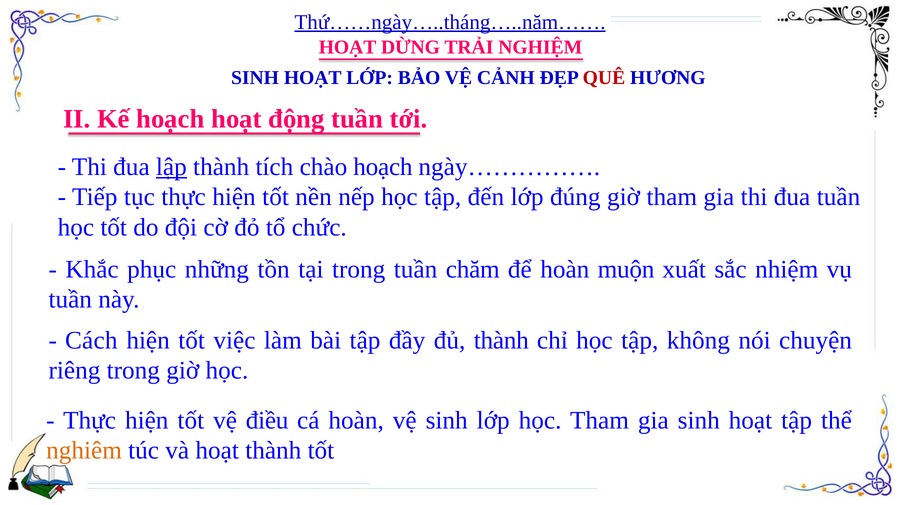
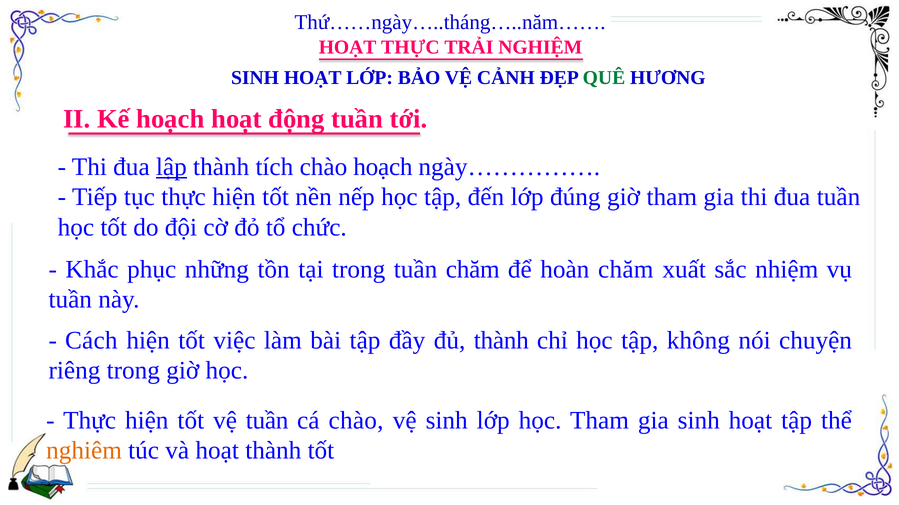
Thứ……ngày…..tháng…..năm…… underline: present -> none
HOẠT DỪNG: DỪNG -> THỰC
QUÊ colour: red -> green
hoàn muộn: muộn -> chăm
vệ điều: điều -> tuần
cá hoàn: hoàn -> chào
